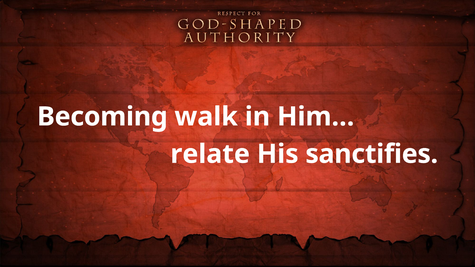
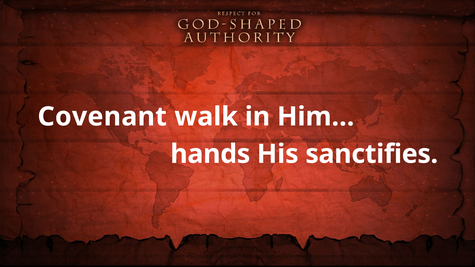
Becoming: Becoming -> Covenant
relate: relate -> hands
